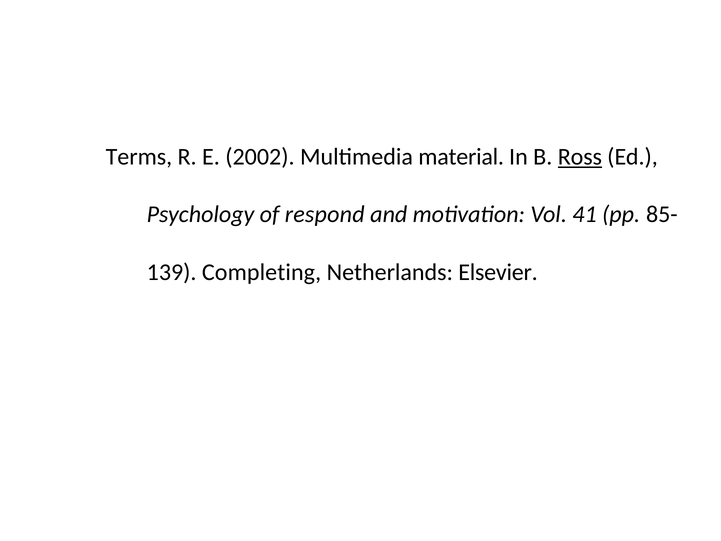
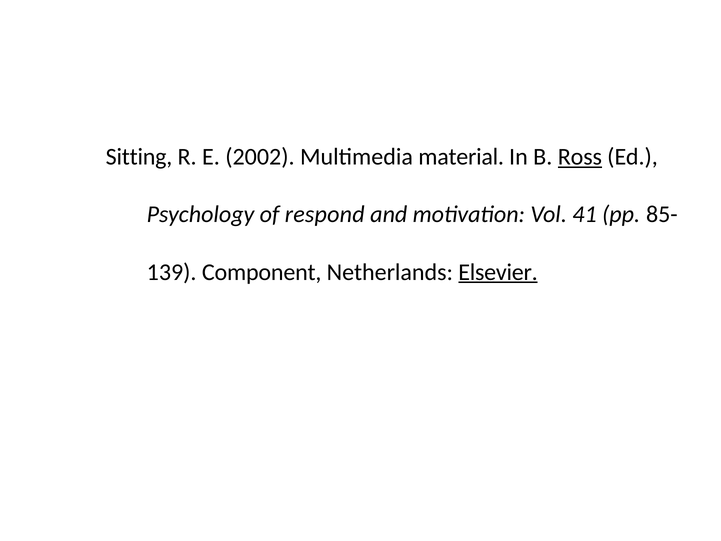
Terms: Terms -> Sitting
Completing: Completing -> Component
Elsevier underline: none -> present
